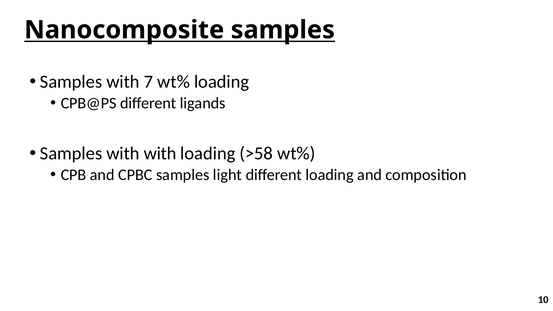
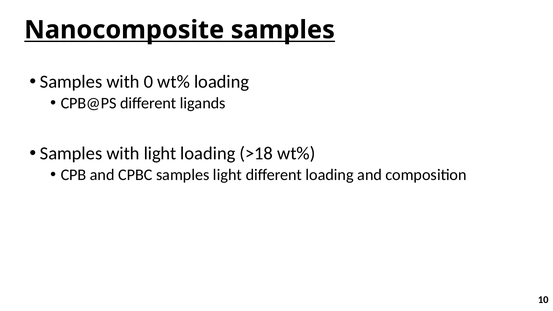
7: 7 -> 0
with with: with -> light
>58: >58 -> >18
